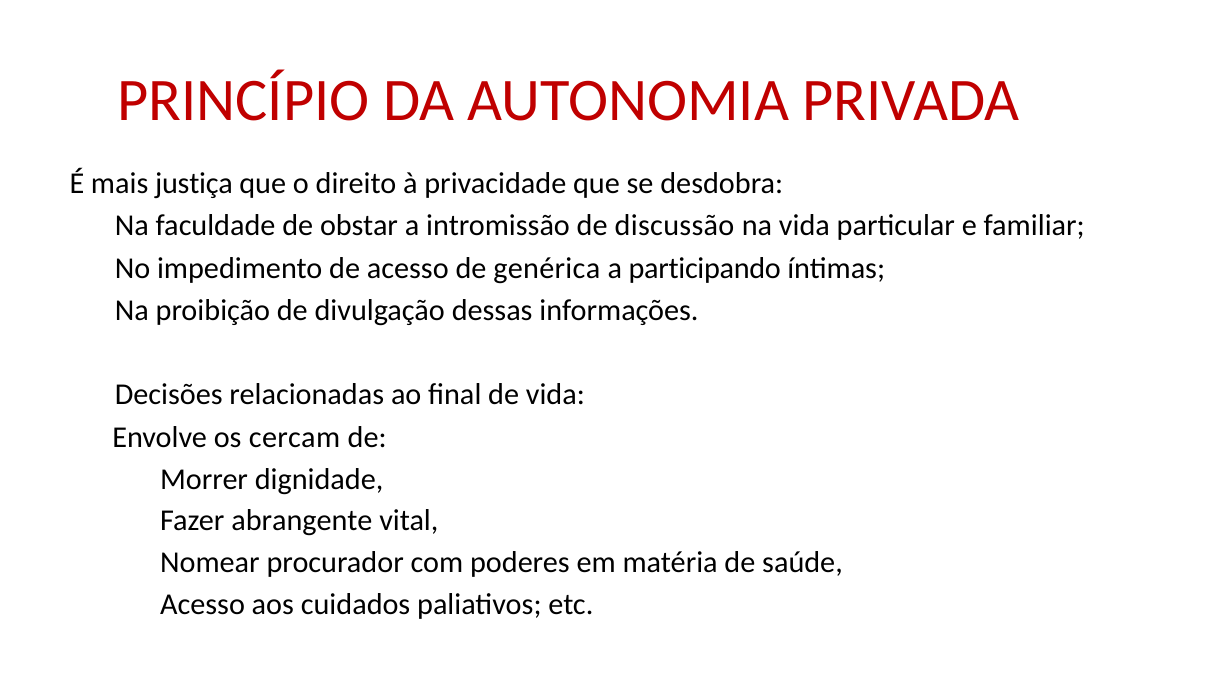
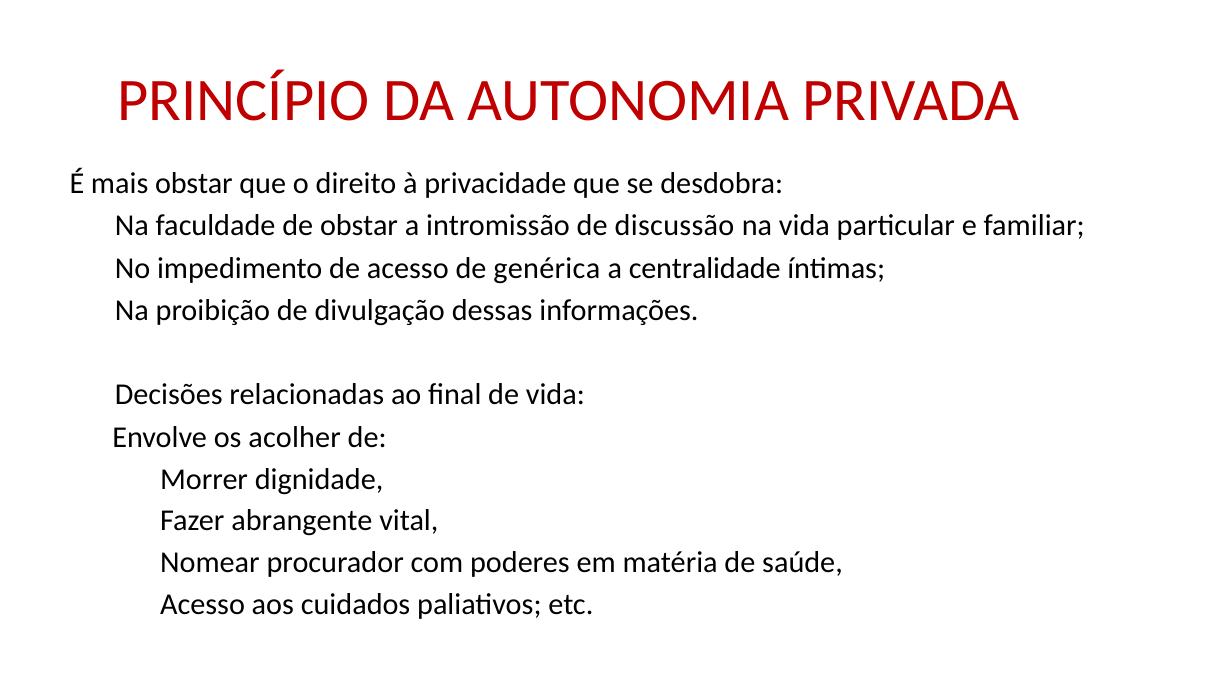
mais justiça: justiça -> obstar
participando: participando -> centralidade
cercam: cercam -> acolher
